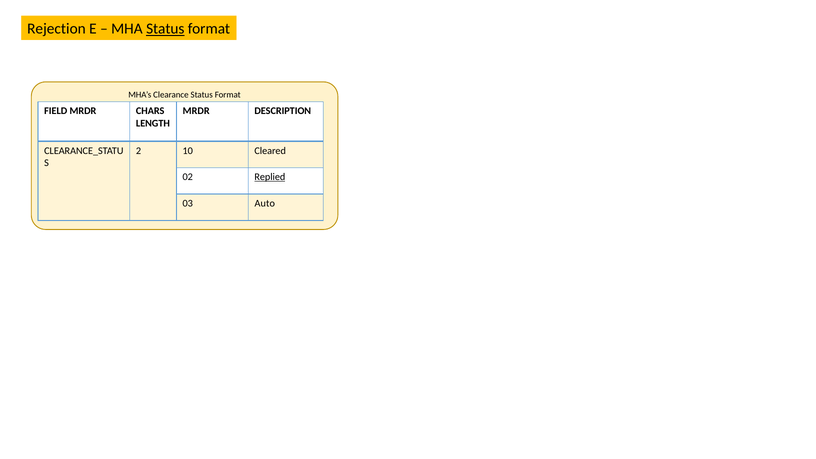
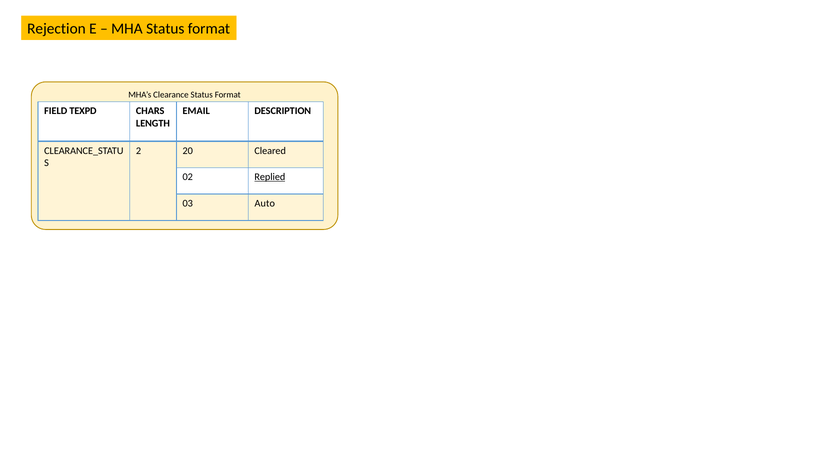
Status at (165, 29) underline: present -> none
FIELD MRDR: MRDR -> TEXPD
MRDR at (196, 111): MRDR -> EMAIL
10: 10 -> 20
